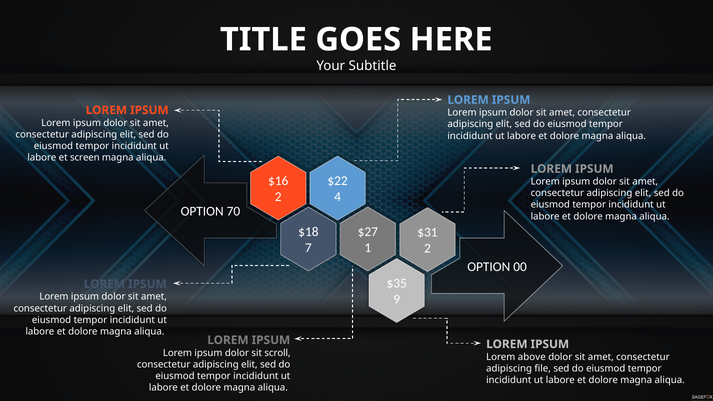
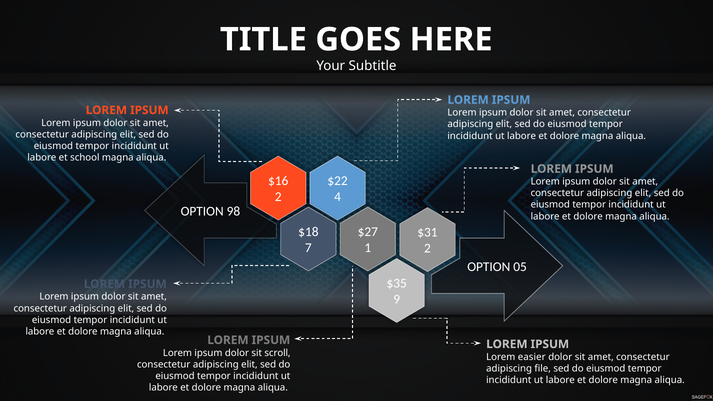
screen: screen -> school
70: 70 -> 98
00: 00 -> 05
above: above -> easier
